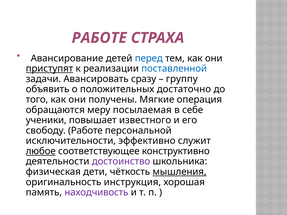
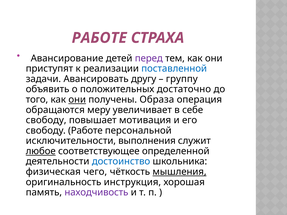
перед colour: blue -> purple
приступят underline: present -> none
сразу: сразу -> другу
они at (77, 100) underline: none -> present
Мягкие: Мягкие -> Образа
посылаемая: посылаемая -> увеличивает
ученики at (46, 120): ученики -> свободу
известного: известного -> мотивация
эффективно: эффективно -> выполнения
конструктивно: конструктивно -> определенной
достоинство colour: purple -> blue
дети: дети -> чего
